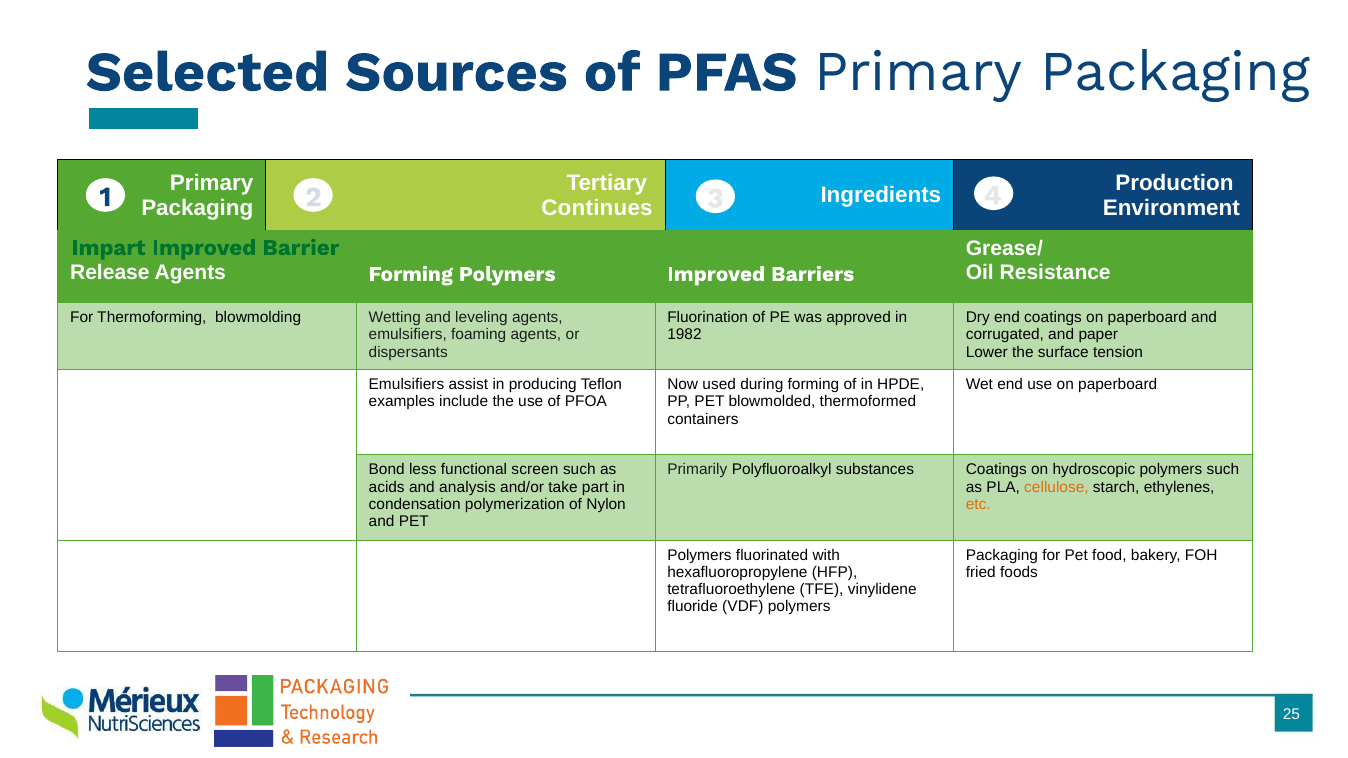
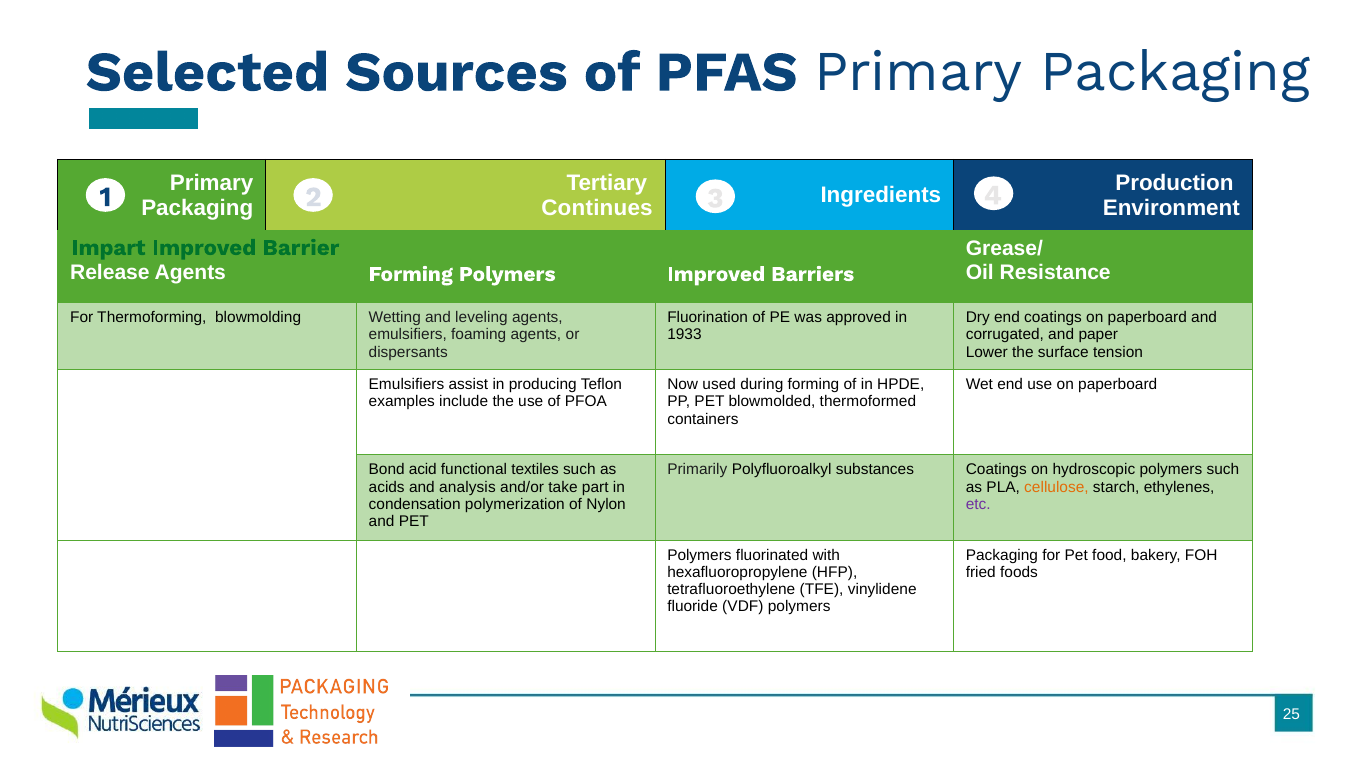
1982: 1982 -> 1933
less: less -> acid
screen: screen -> textiles
etc colour: orange -> purple
